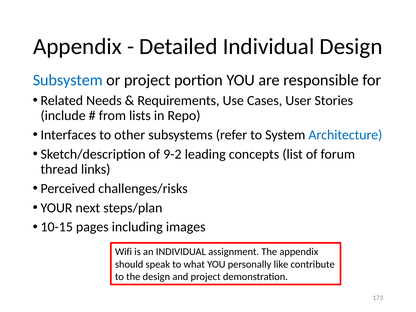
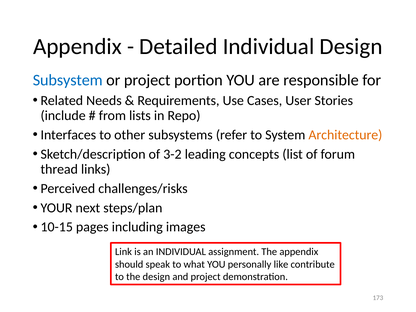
Architecture colour: blue -> orange
9-2: 9-2 -> 3-2
Wifi: Wifi -> Link
